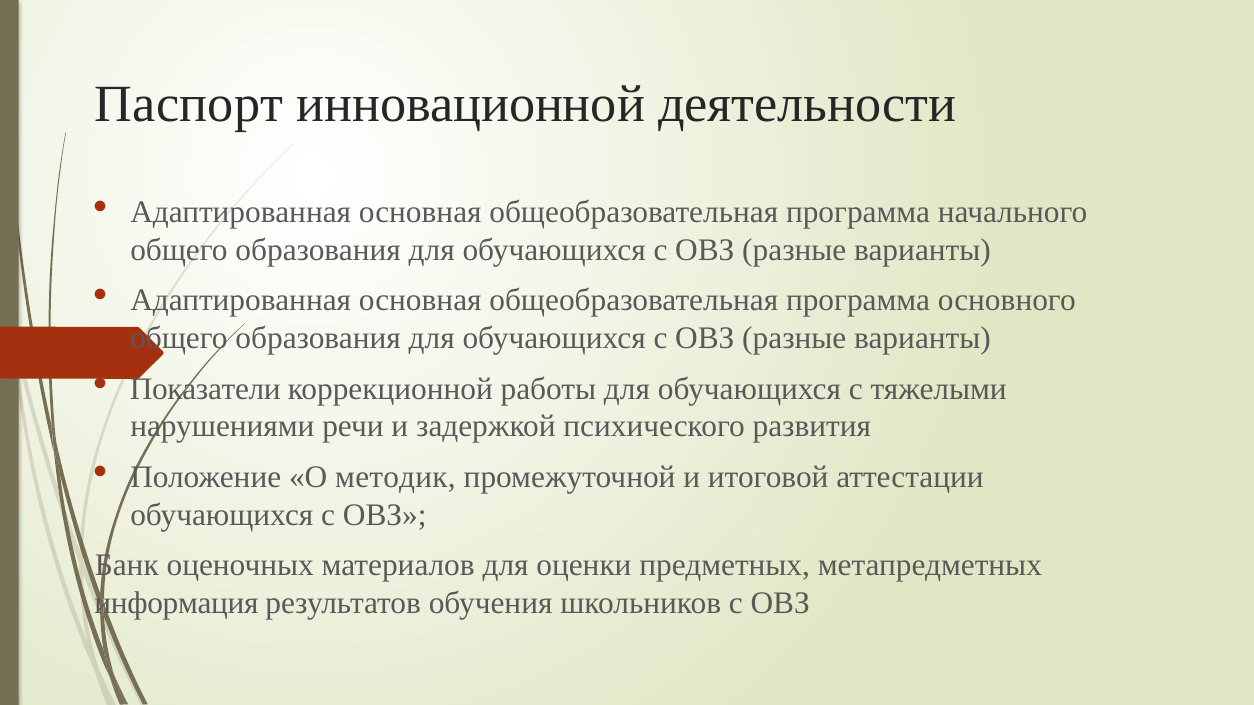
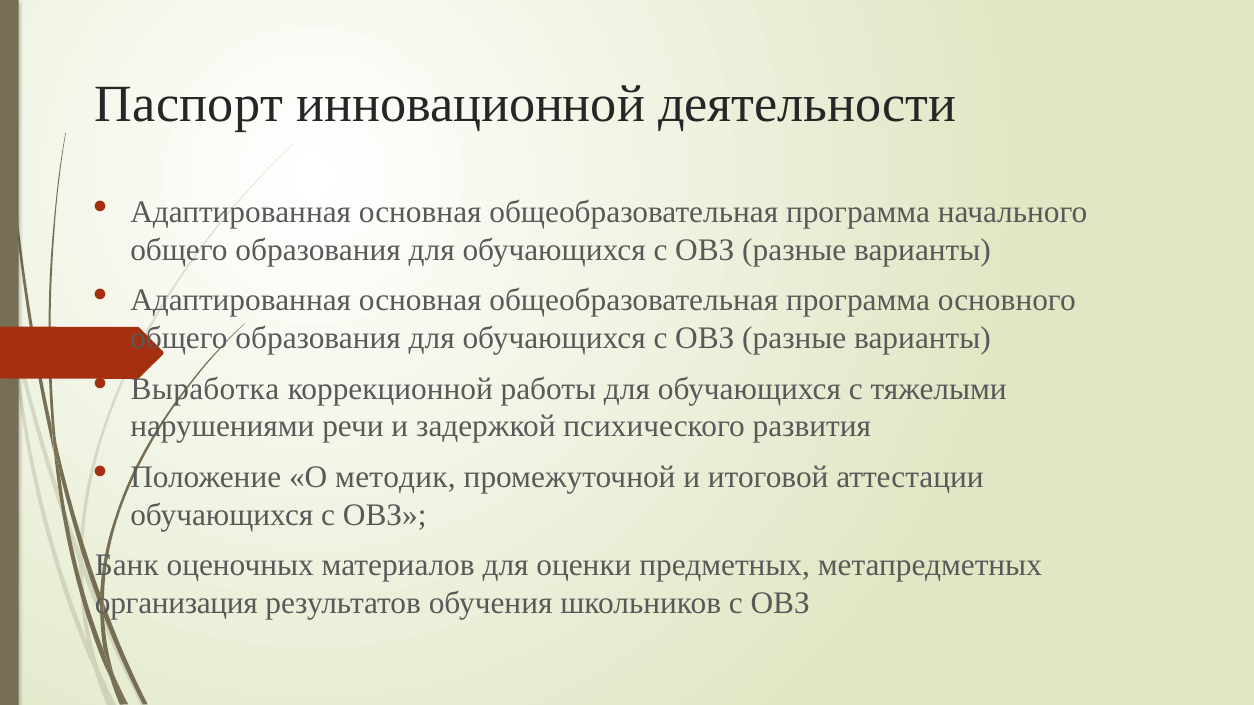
Показатели: Показатели -> Выработка
информация: информация -> организация
